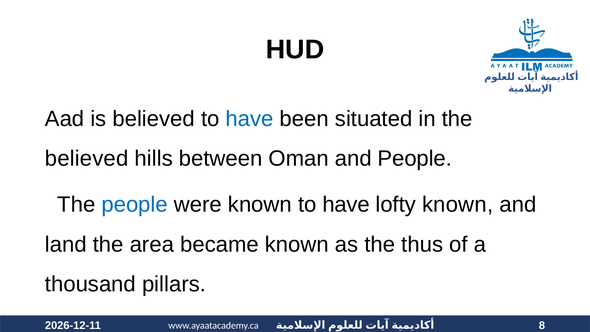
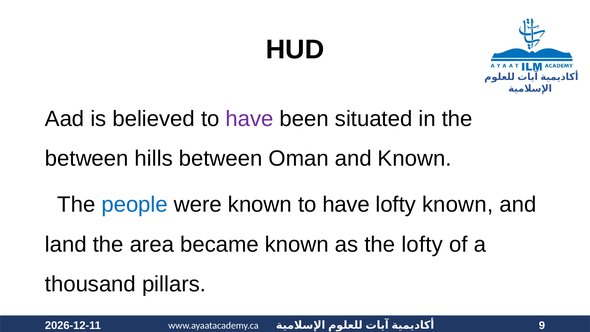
have at (250, 119) colour: blue -> purple
believed at (87, 158): believed -> between
and People: People -> Known
the thus: thus -> lofty
8: 8 -> 9
